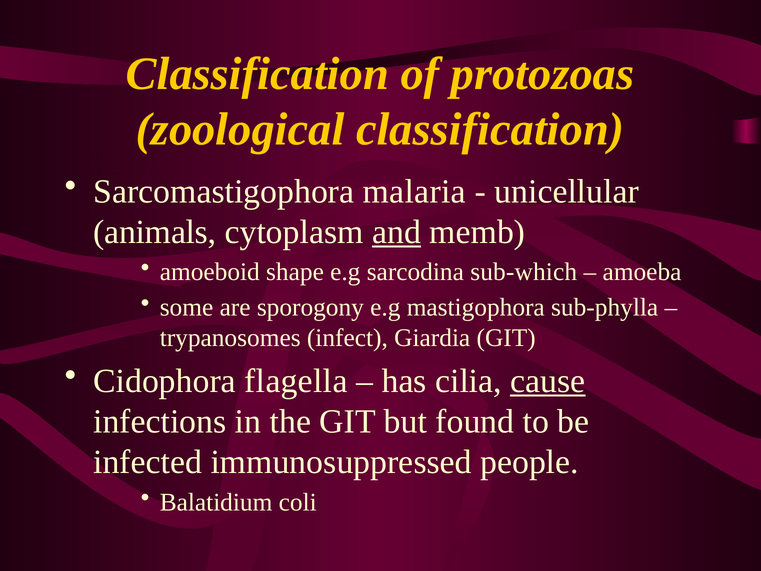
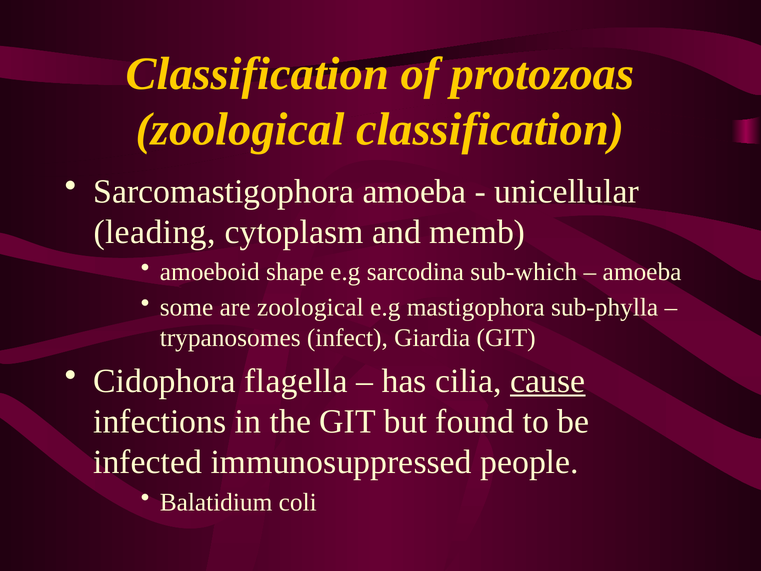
Sarcomastigophora malaria: malaria -> amoeba
animals: animals -> leading
and underline: present -> none
are sporogony: sporogony -> zoological
